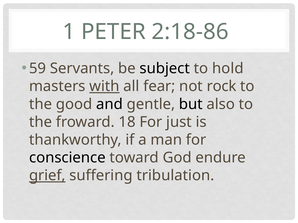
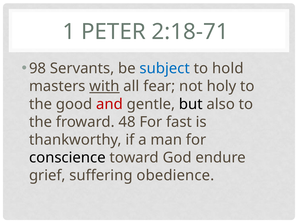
2:18-86: 2:18-86 -> 2:18-71
59: 59 -> 98
subject colour: black -> blue
rock: rock -> holy
and colour: black -> red
18: 18 -> 48
just: just -> fast
grief underline: present -> none
tribulation: tribulation -> obedience
